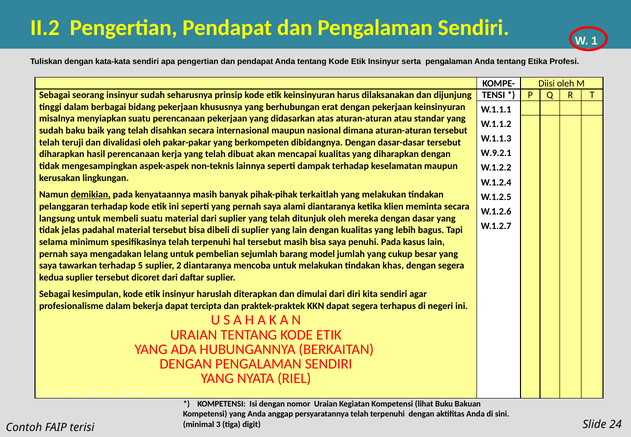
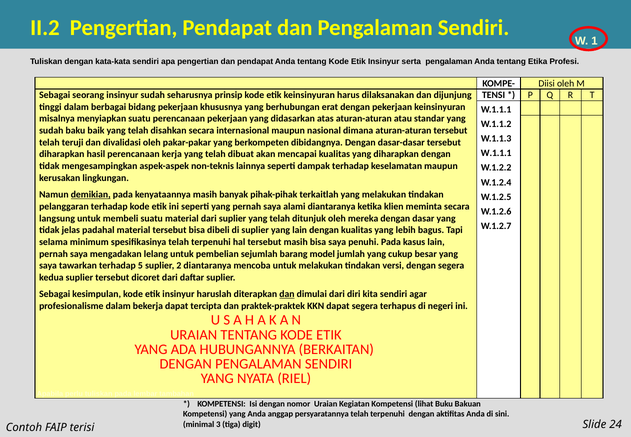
W.9.2.1 at (496, 153): W.9.2.1 -> W.1.1.1
khas: khas -> versi
dan at (287, 294) underline: none -> present
